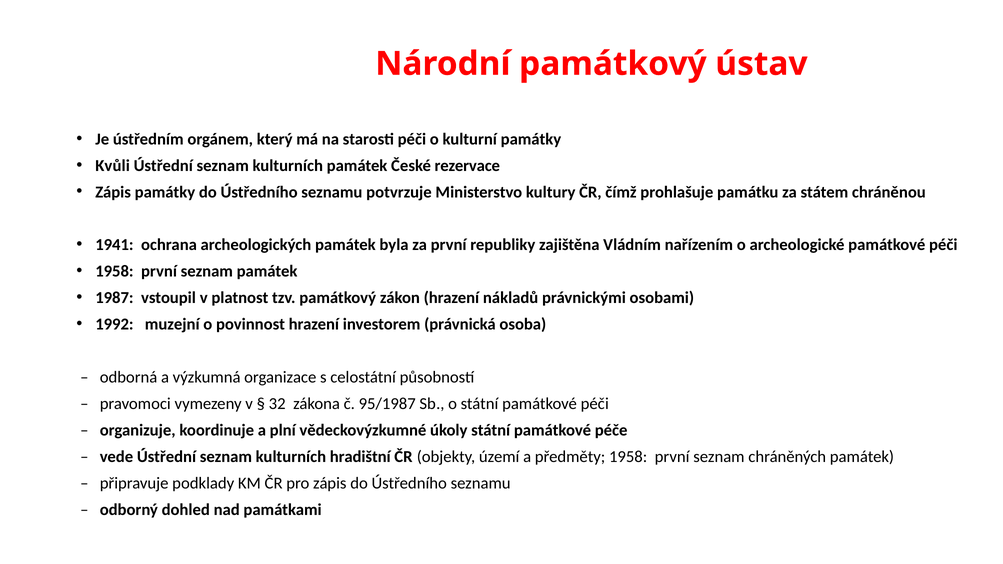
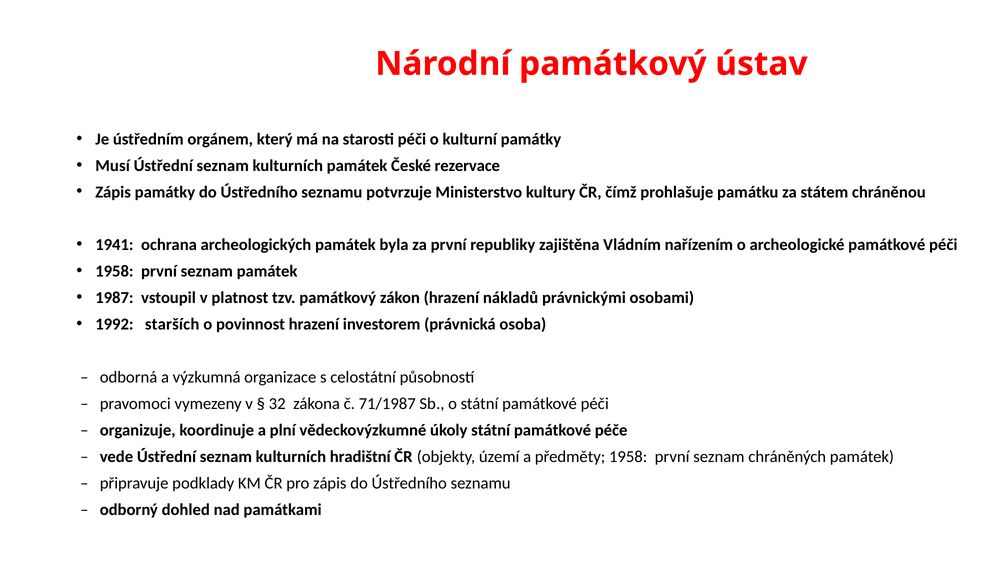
Kvůli: Kvůli -> Musí
muzejní: muzejní -> starších
95/1987: 95/1987 -> 71/1987
